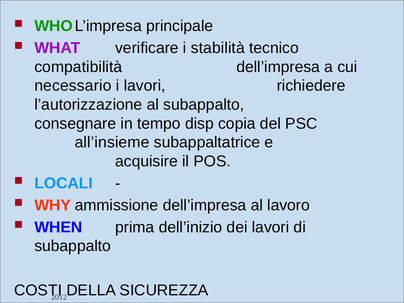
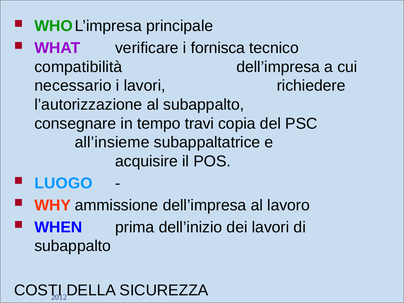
stabilità: stabilità -> fornisca
disp: disp -> travi
LOCALI: LOCALI -> LUOGO
